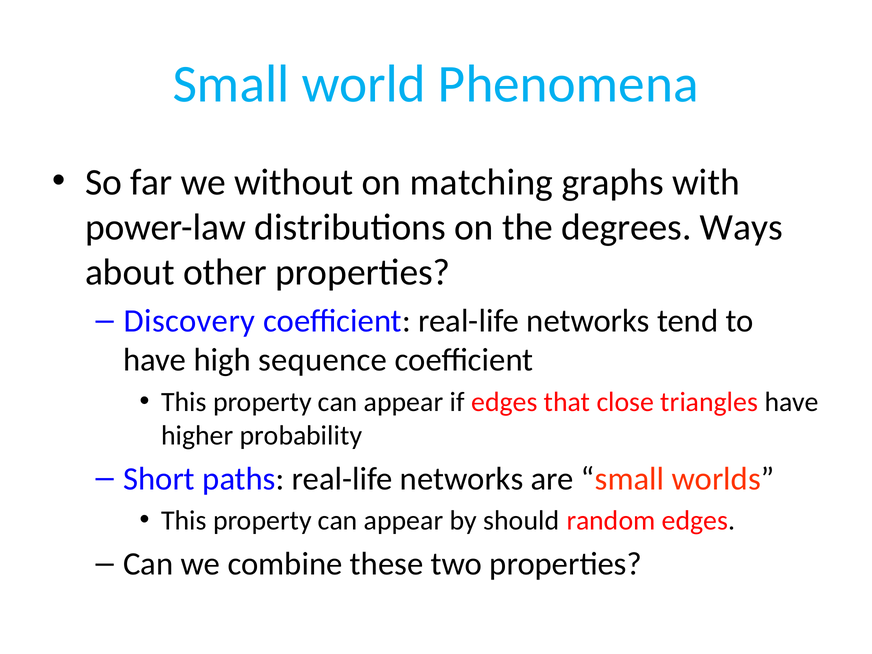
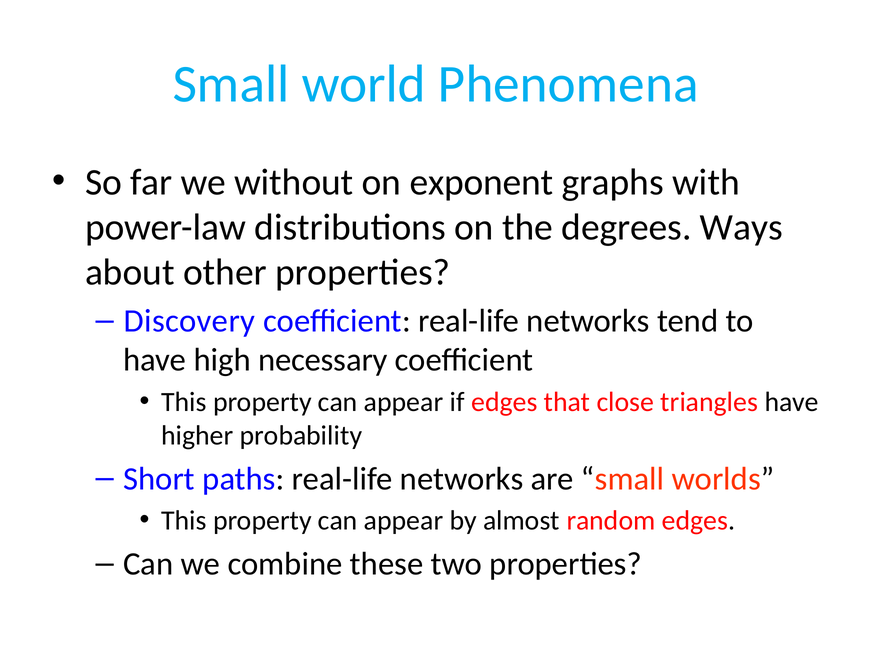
matching: matching -> exponent
sequence: sequence -> necessary
should: should -> almost
